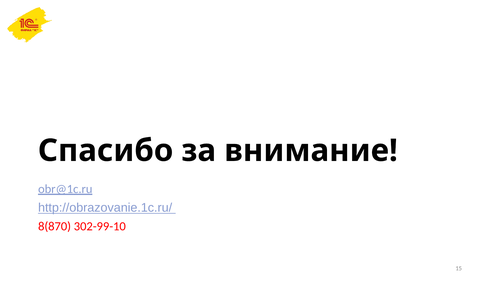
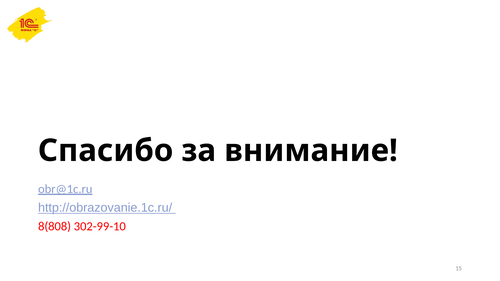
8(870: 8(870 -> 8(808
